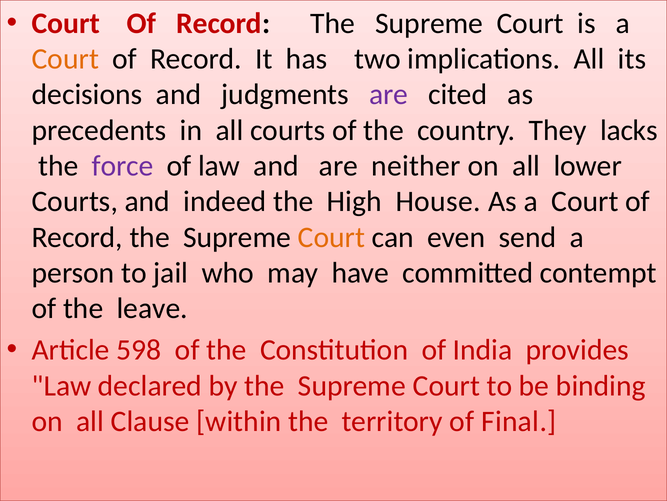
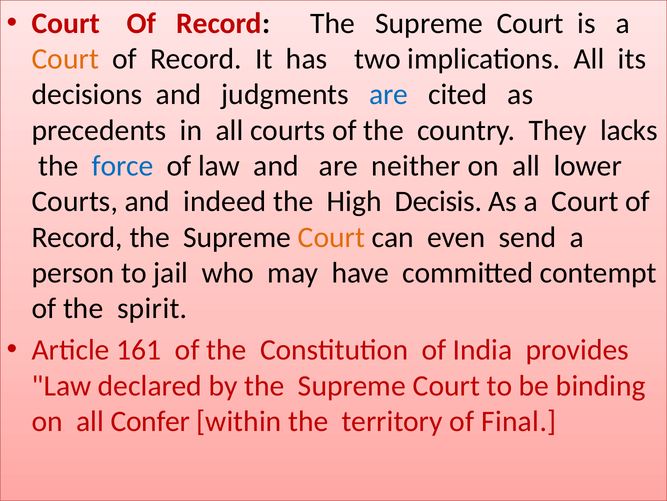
are at (389, 94) colour: purple -> blue
force colour: purple -> blue
House: House -> Decisis
leave: leave -> spirit
598: 598 -> 161
Clause: Clause -> Confer
